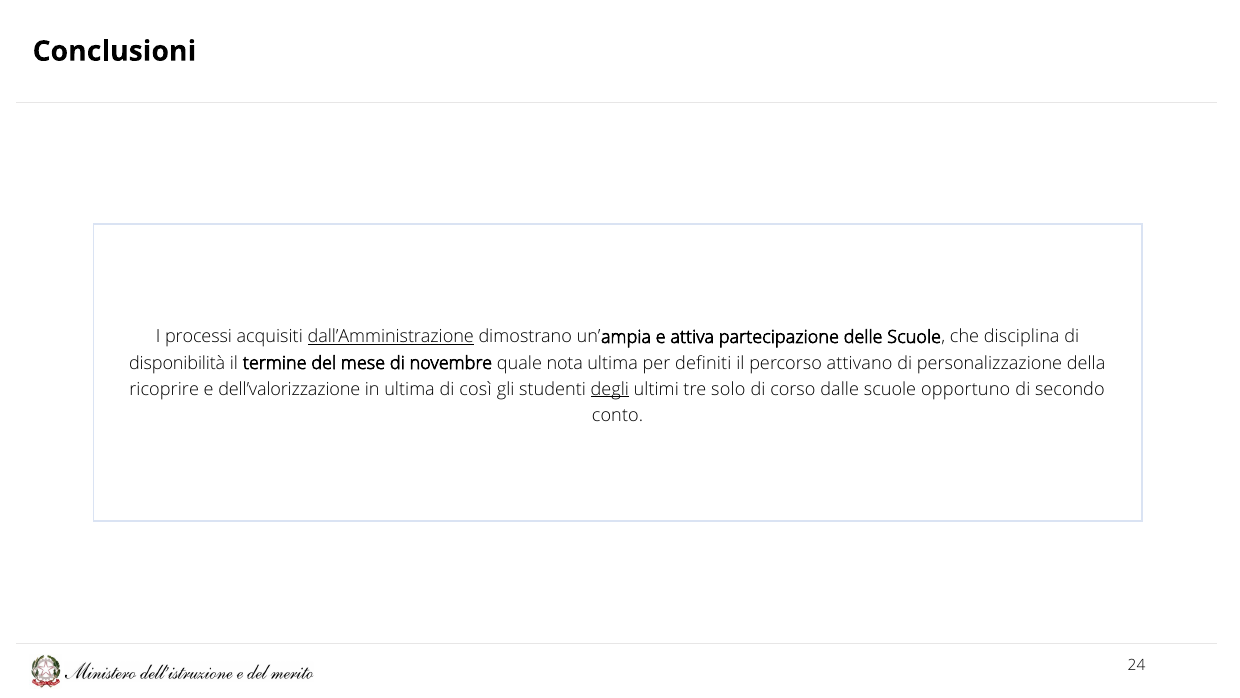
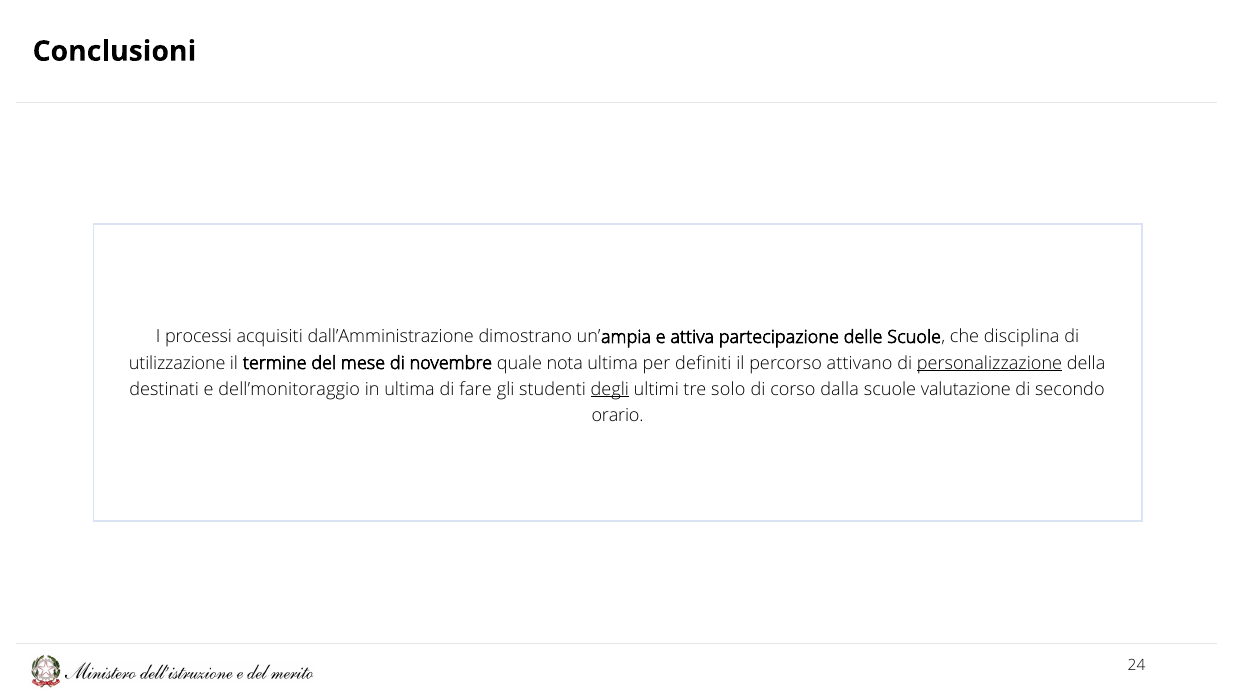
dall’Amministrazione underline: present -> none
disponibilità: disponibilità -> utilizzazione
personalizzazione underline: none -> present
ricoprire: ricoprire -> destinati
dell’valorizzazione: dell’valorizzazione -> dell’monitoraggio
così: così -> fare
dalle: dalle -> dalla
opportuno: opportuno -> valutazione
conto: conto -> orario
